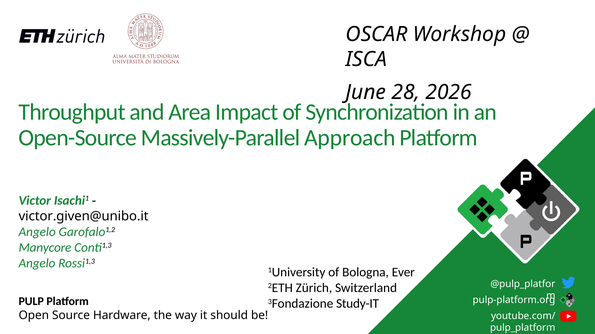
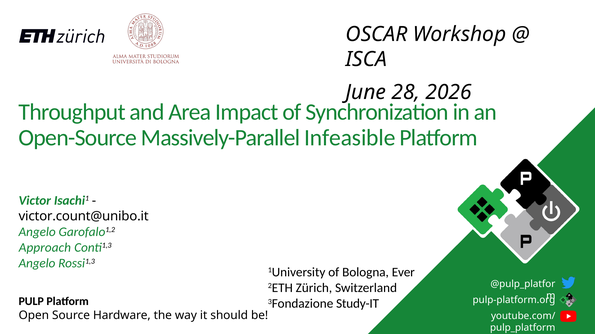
Approach: Approach -> Infeasible
victor.given@unibo.it: victor.given@unibo.it -> victor.count@unibo.it
Manycore: Manycore -> Approach
